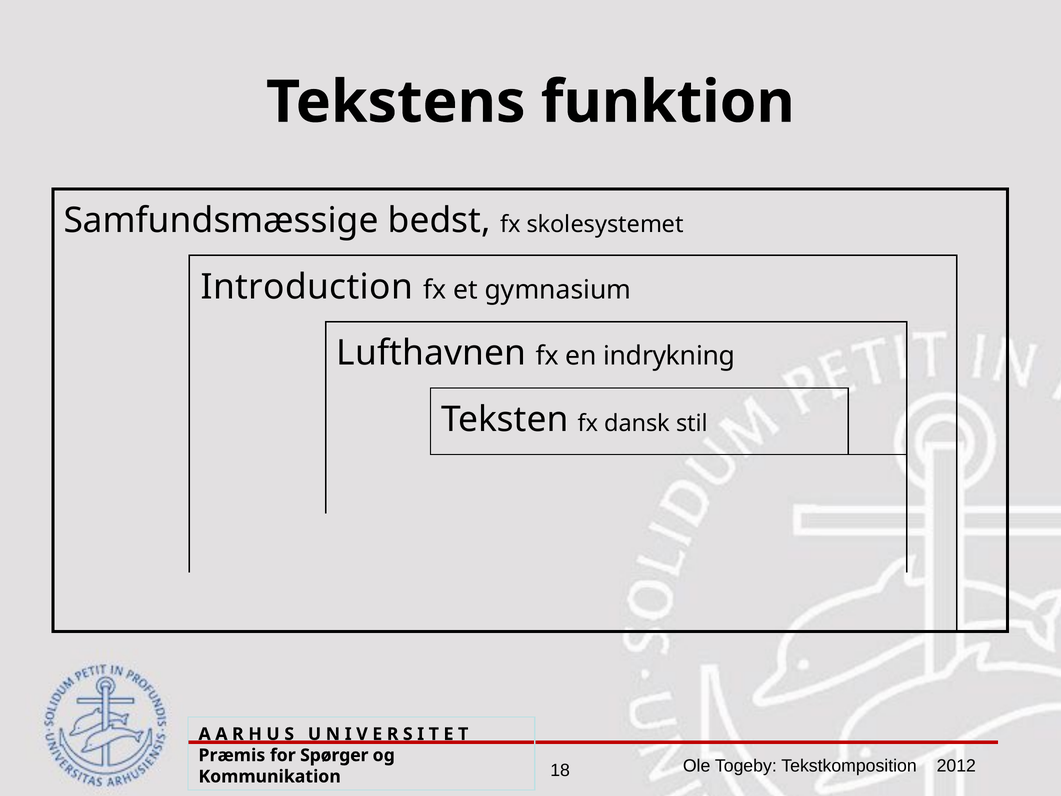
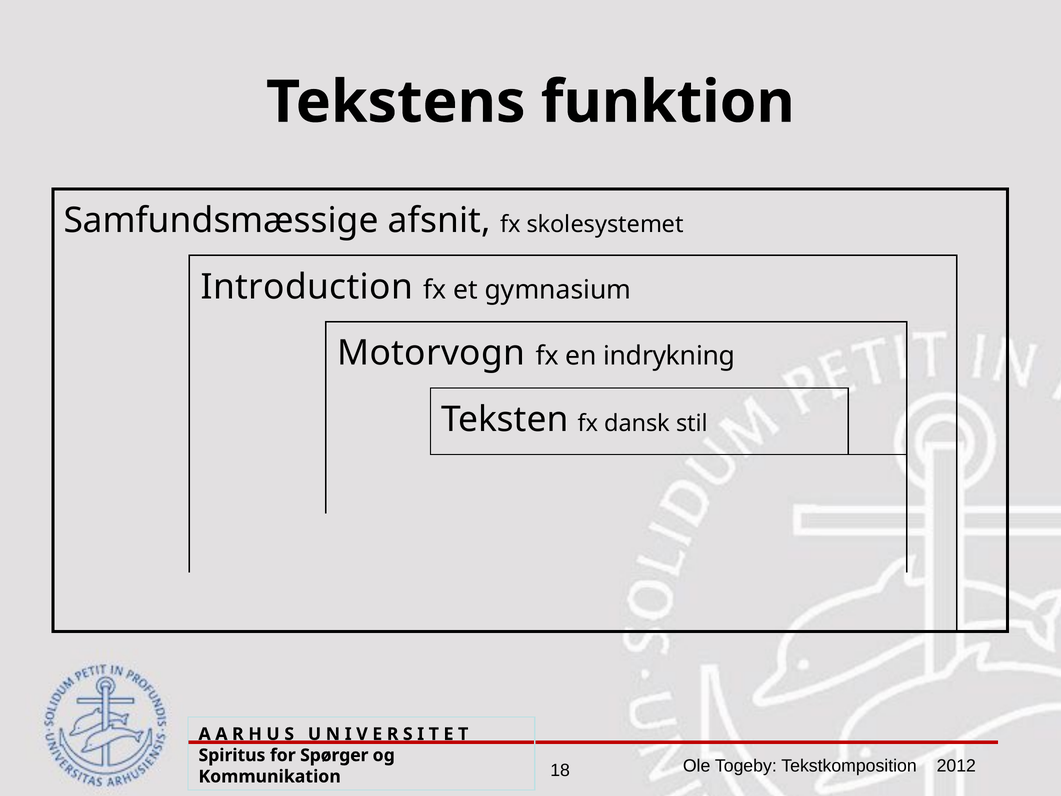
bedst: bedst -> afsnit
Lufthavnen: Lufthavnen -> Motorvogn
Præmis: Præmis -> Spiritus
